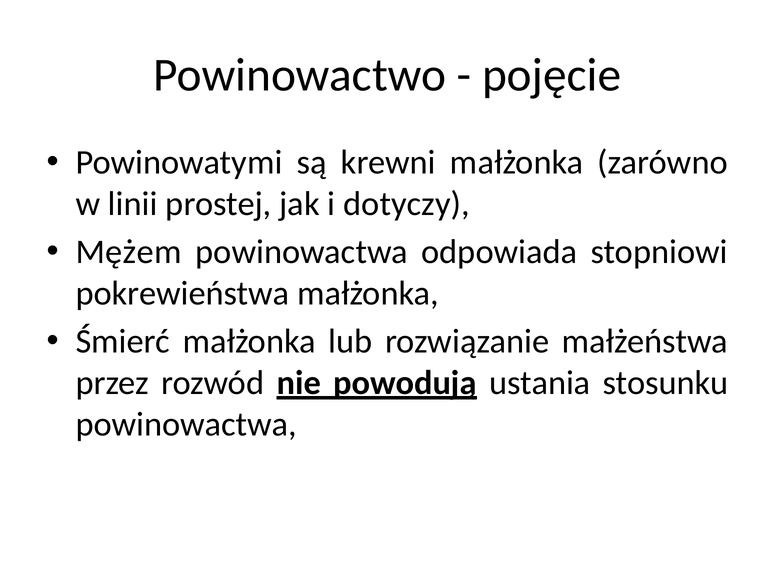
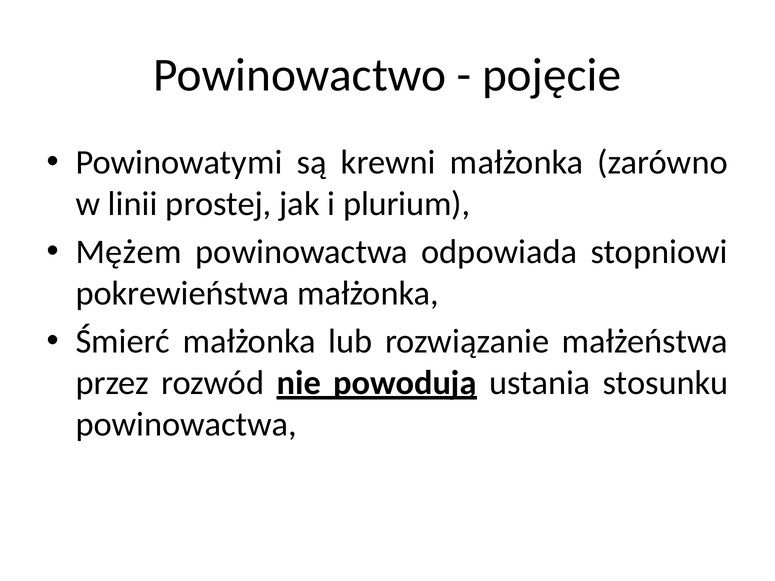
dotyczy: dotyczy -> plurium
